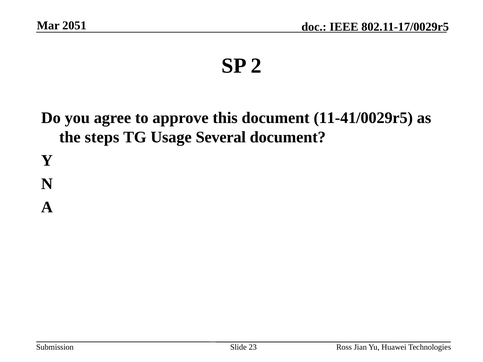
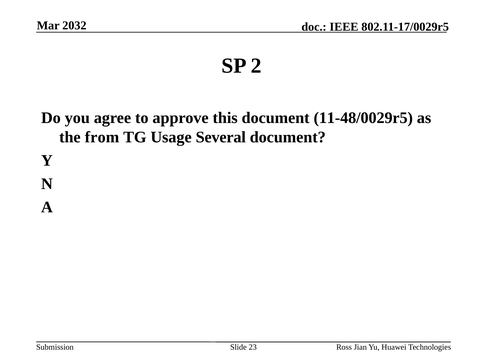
2051: 2051 -> 2032
11-41/0029r5: 11-41/0029r5 -> 11-48/0029r5
steps: steps -> from
